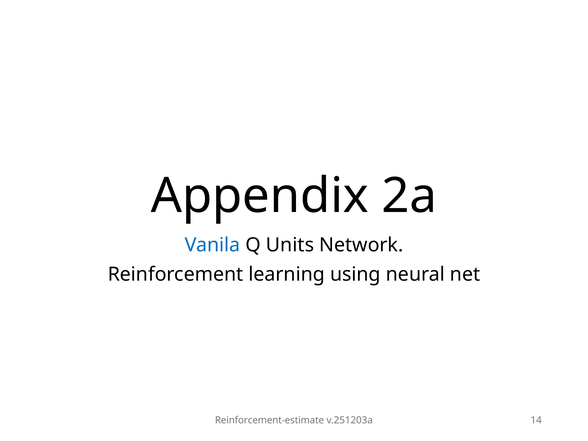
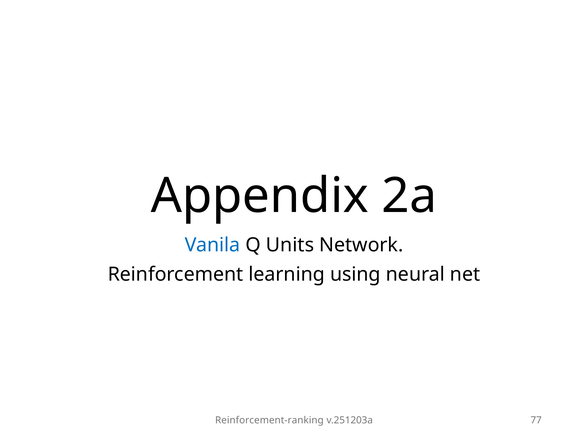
Reinforcement-estimate: Reinforcement-estimate -> Reinforcement-ranking
14: 14 -> 77
